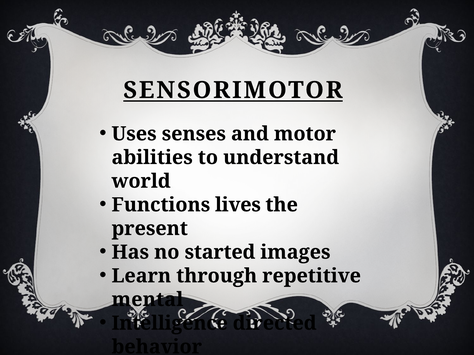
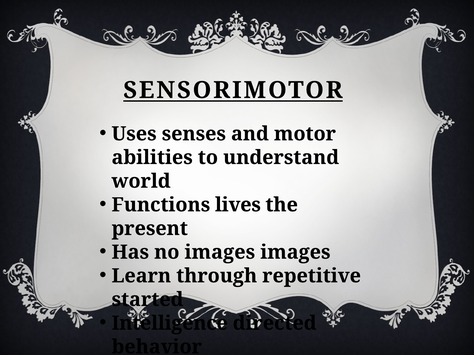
no started: started -> images
mental: mental -> started
